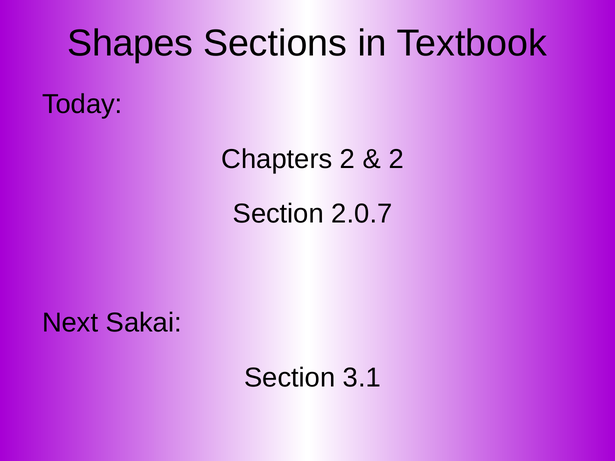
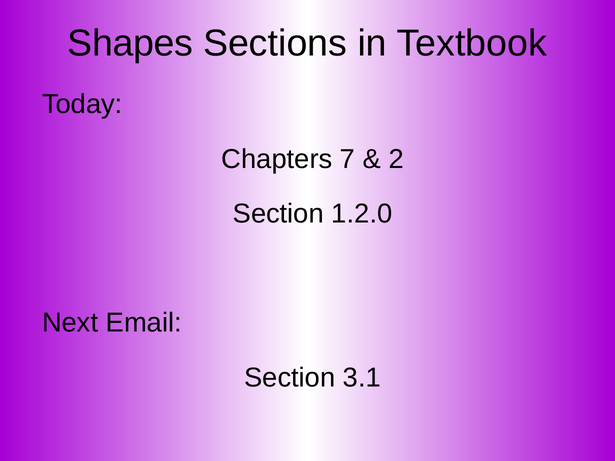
Chapters 2: 2 -> 7
2.0.7: 2.0.7 -> 1.2.0
Sakai: Sakai -> Email
